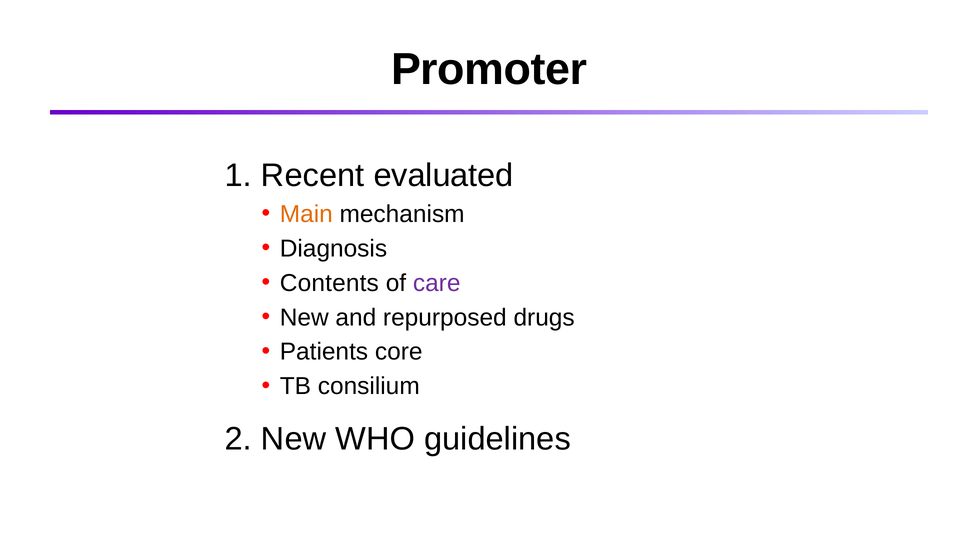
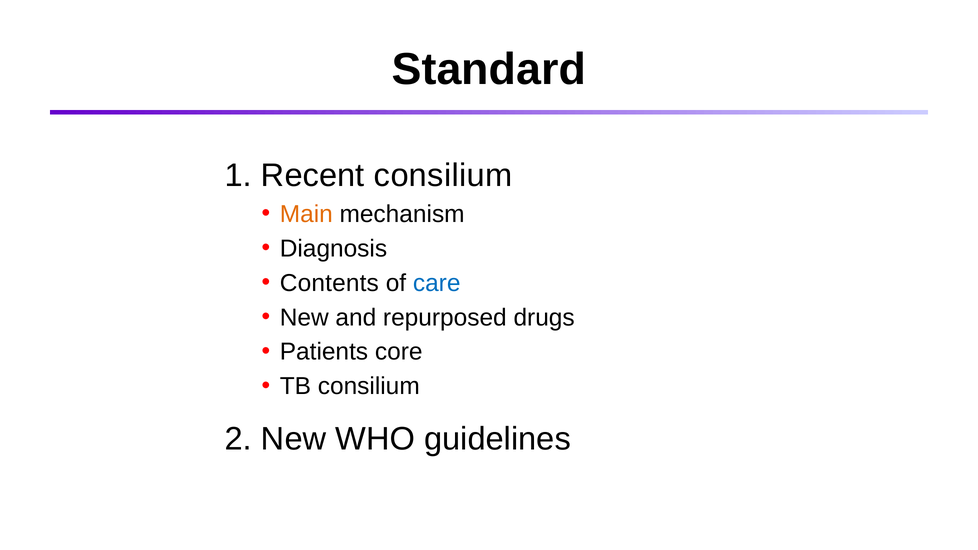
Promoter: Promoter -> Standard
Recent evaluated: evaluated -> consilium
care colour: purple -> blue
